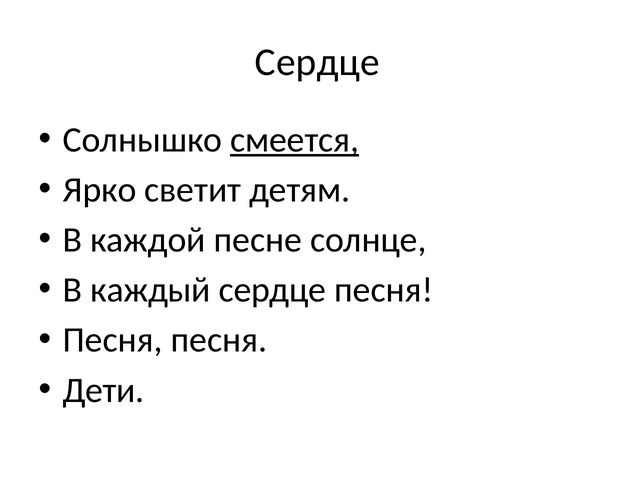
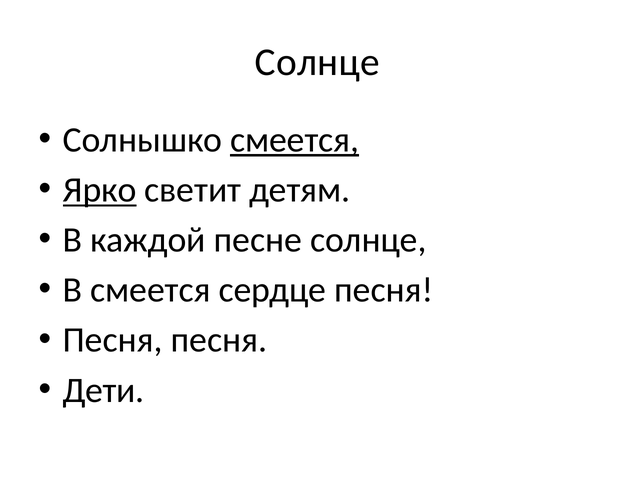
Сердце at (317, 62): Сердце -> Солнце
Ярко underline: none -> present
В каждый: каждый -> смеется
